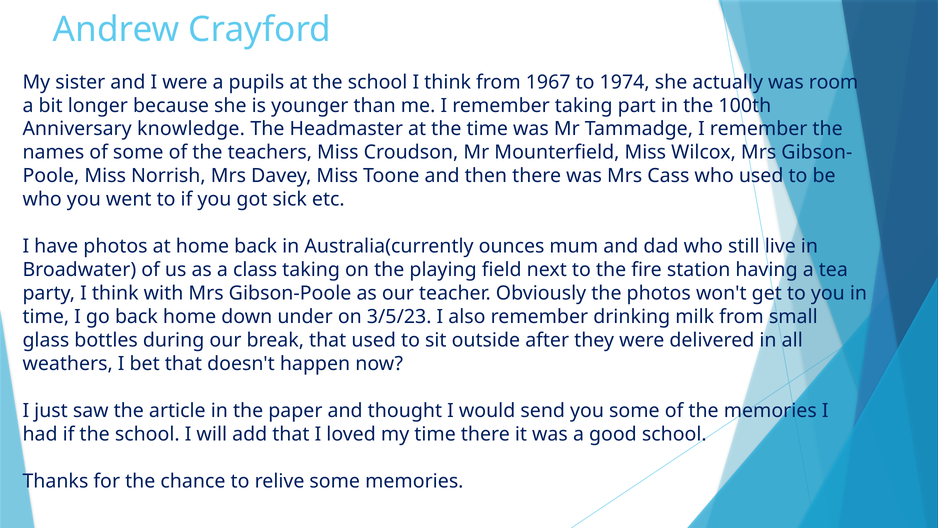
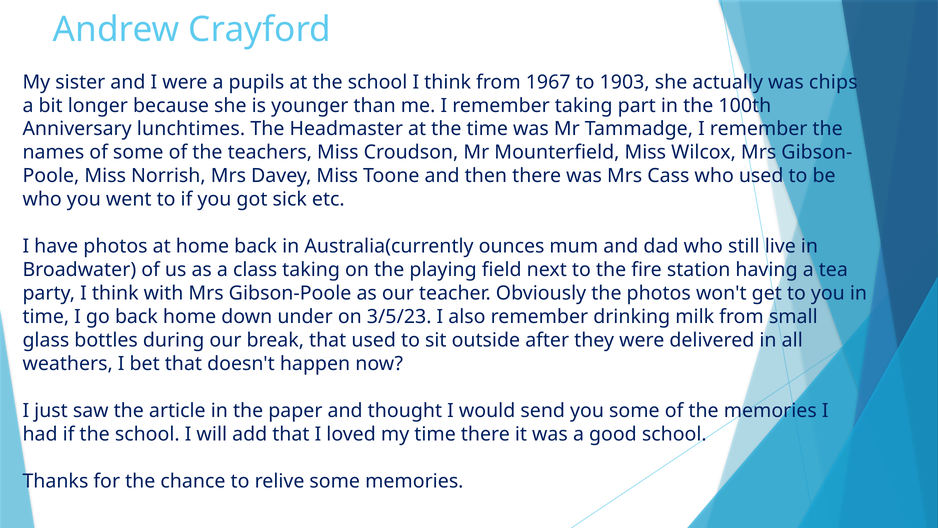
1974: 1974 -> 1903
room: room -> chips
knowledge: knowledge -> lunchtimes
